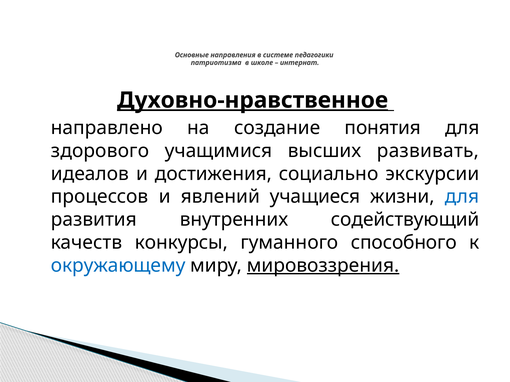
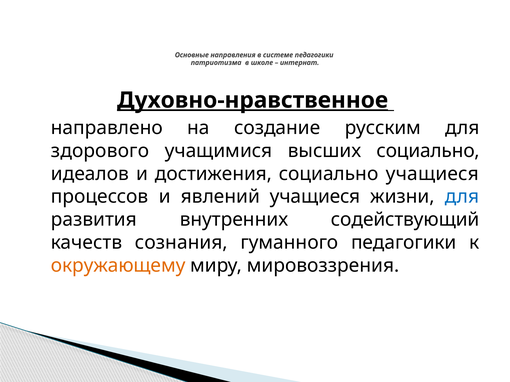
понятия: понятия -> русским
высших развивать: развивать -> социально
социально экскурсии: экскурсии -> учащиеся
конкурсы: конкурсы -> сознания
гуманного способного: способного -> педагогики
окружающему colour: blue -> orange
мировоззрения underline: present -> none
